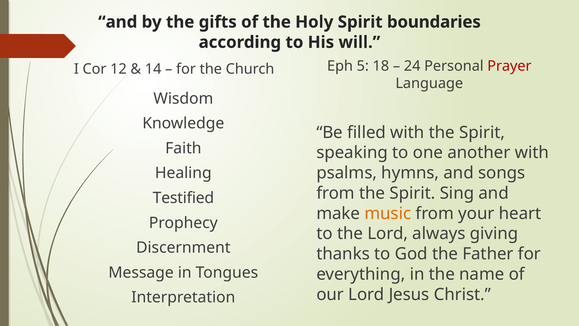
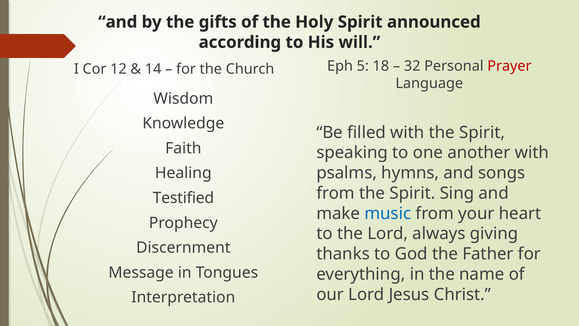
boundaries: boundaries -> announced
24: 24 -> 32
music colour: orange -> blue
